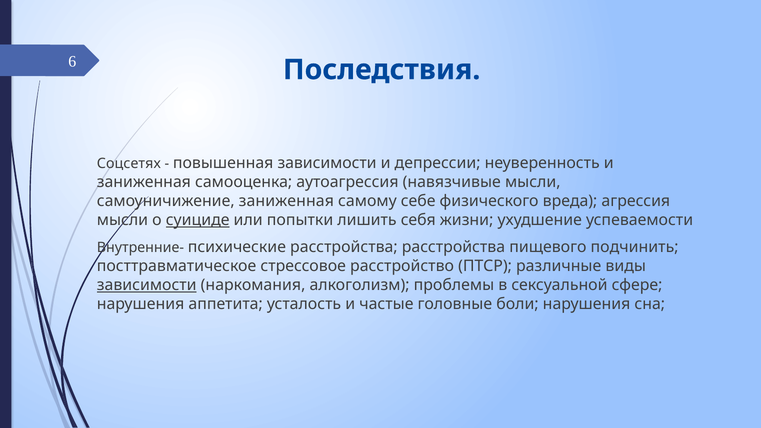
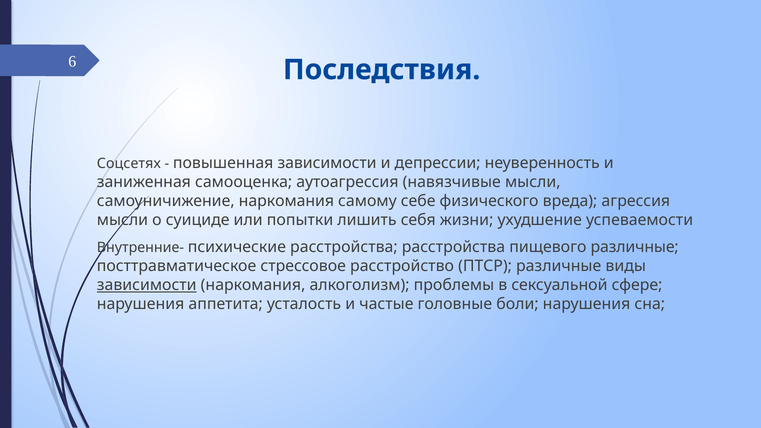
самоуничижение заниженная: заниженная -> наркомания
суициде underline: present -> none
пищевого подчинить: подчинить -> различные
